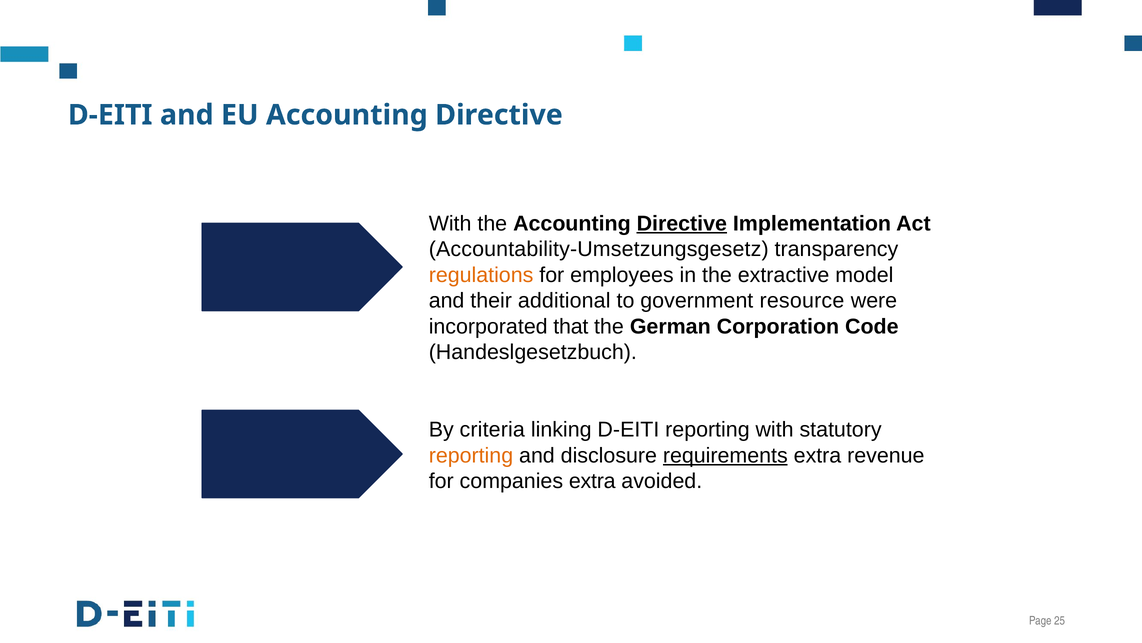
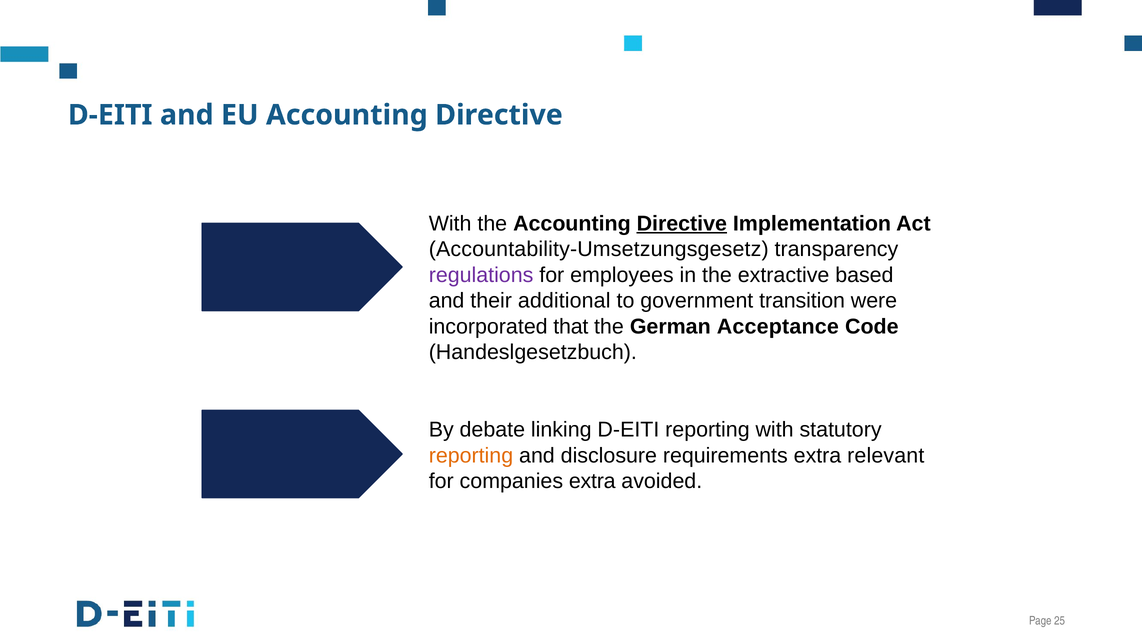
regulations colour: orange -> purple
model: model -> based
resource: resource -> transition
Corporation: Corporation -> Acceptance
criteria: criteria -> debate
requirements underline: present -> none
revenue: revenue -> relevant
